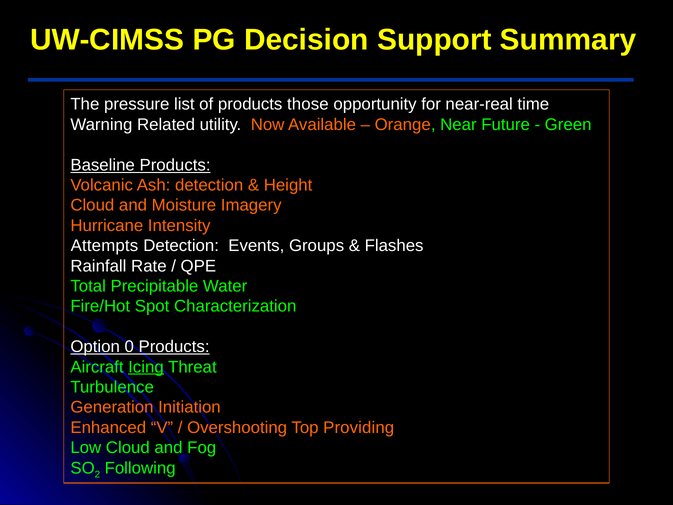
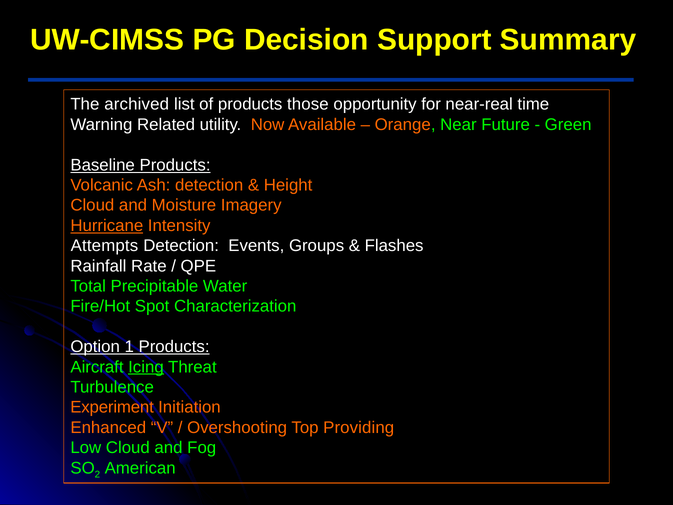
pressure: pressure -> archived
Hurricane underline: none -> present
0: 0 -> 1
Generation: Generation -> Experiment
Following: Following -> American
